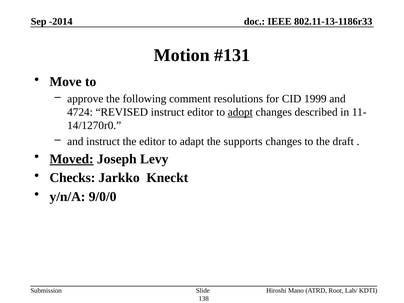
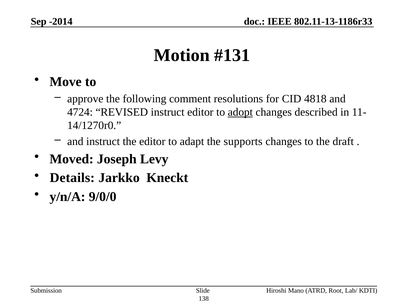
1999: 1999 -> 4818
Moved underline: present -> none
Checks: Checks -> Details
